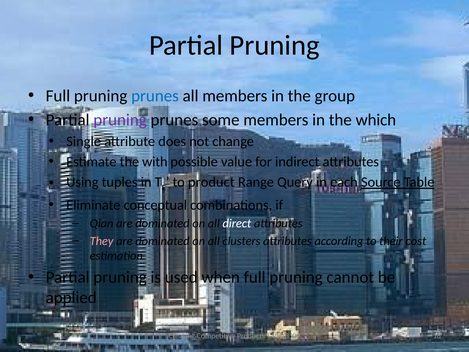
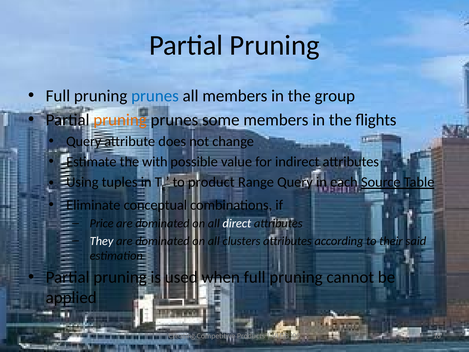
pruning at (120, 120) colour: purple -> orange
which: which -> ﬂights
Single at (84, 141): Single -> Query
Qian: Qian -> Price
They colour: pink -> white
cost: cost -> said
